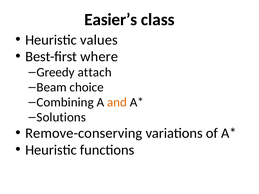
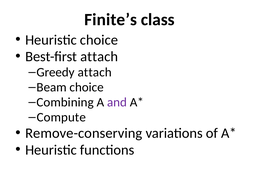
Easier’s: Easier’s -> Finite’s
Heuristic values: values -> choice
Best-first where: where -> attach
and colour: orange -> purple
Solutions: Solutions -> Compute
